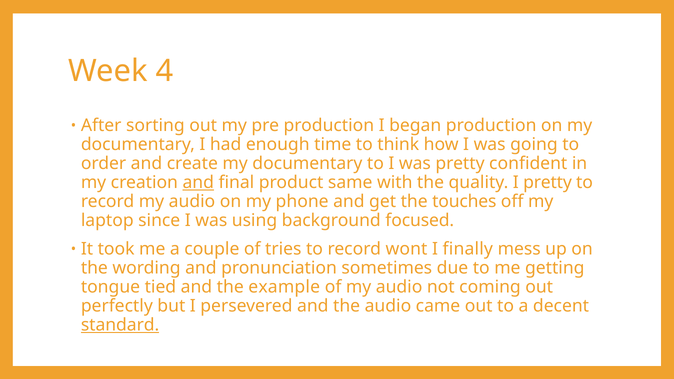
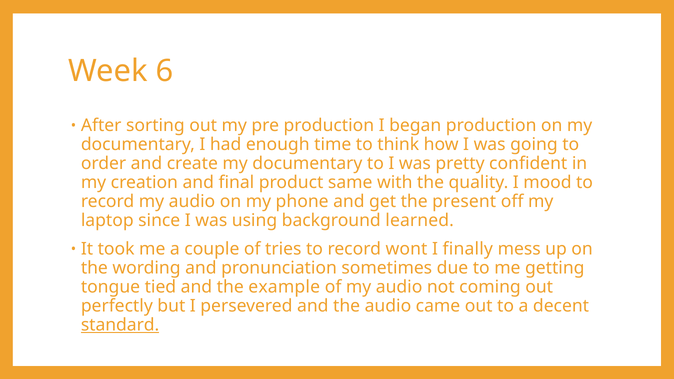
4: 4 -> 6
and at (198, 182) underline: present -> none
I pretty: pretty -> mood
touches: touches -> present
focused: focused -> learned
